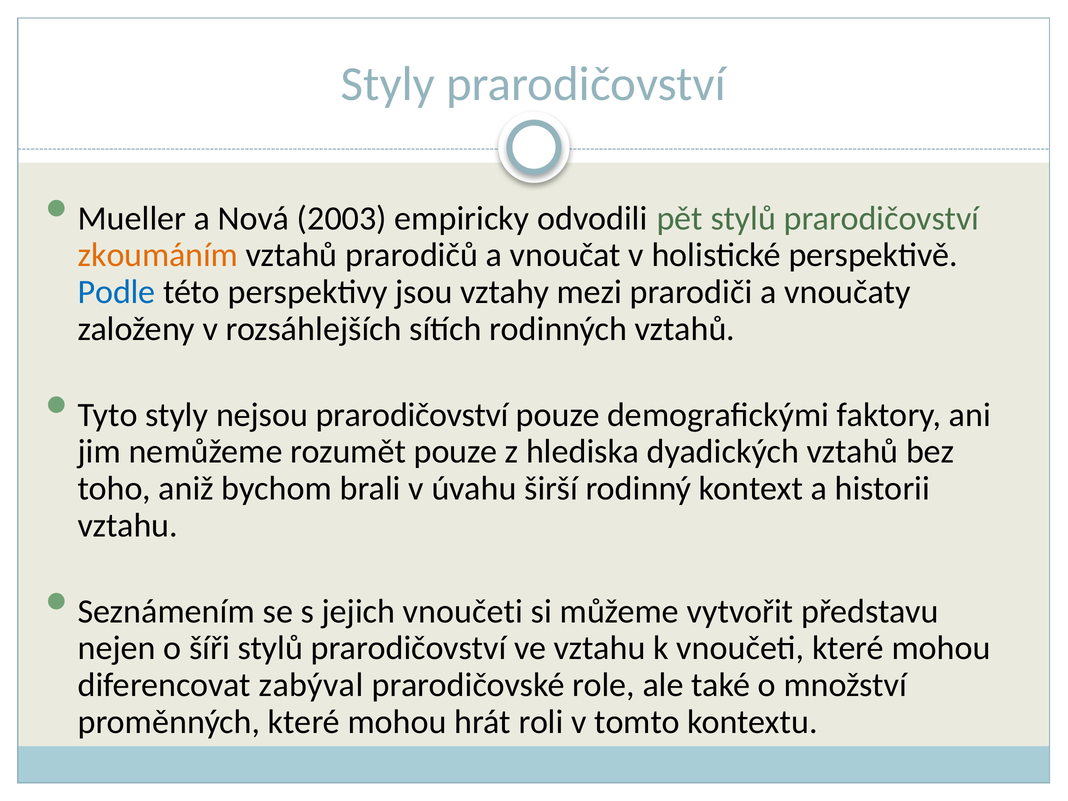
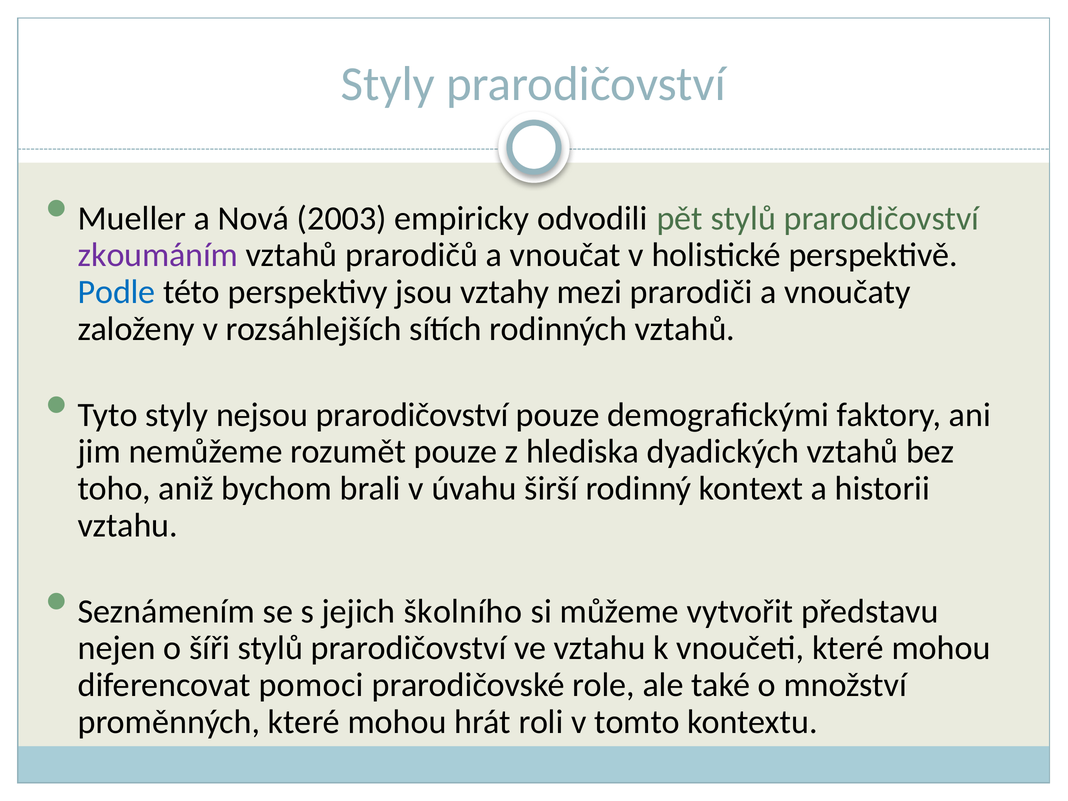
zkoumáním colour: orange -> purple
jejich vnoučeti: vnoučeti -> školního
zabýval: zabýval -> pomoci
